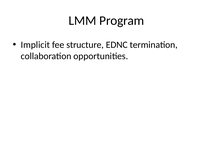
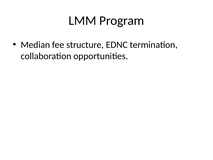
Implicit: Implicit -> Median
